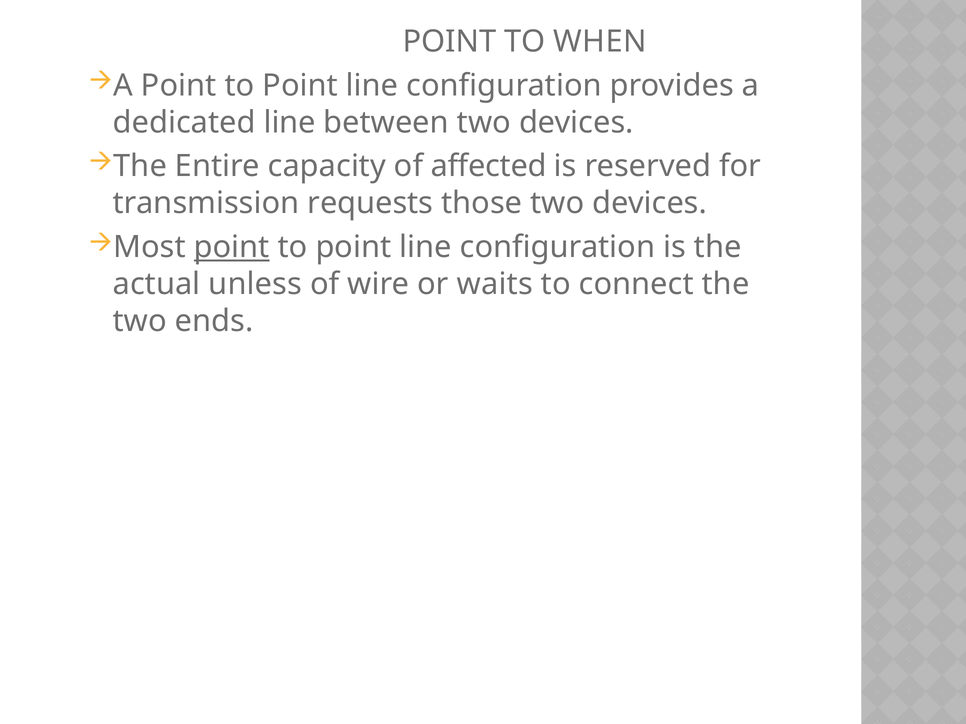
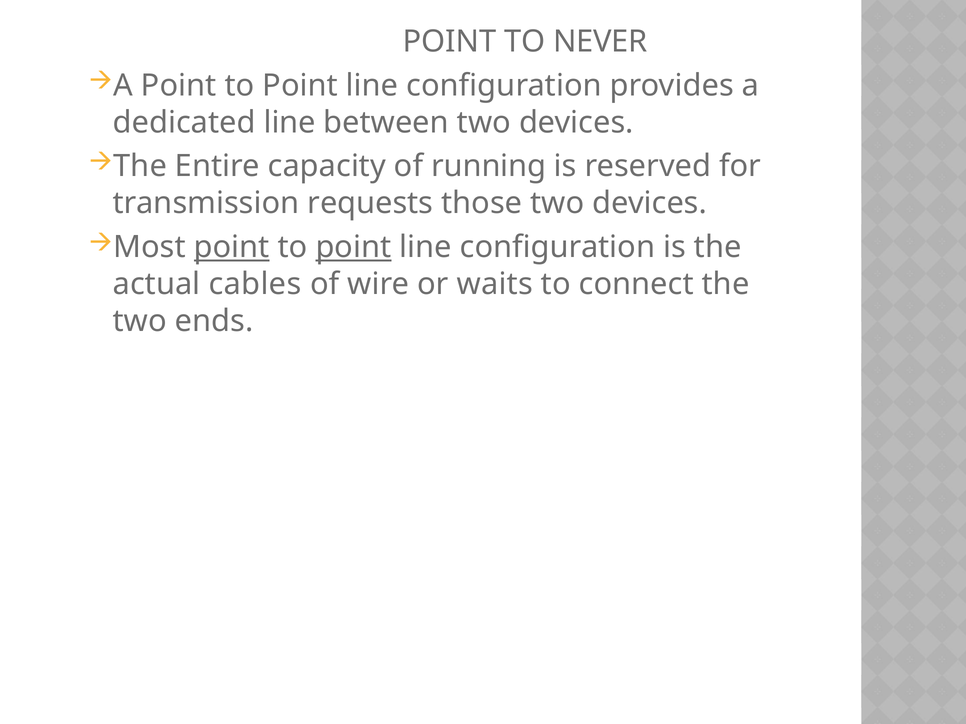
WHEN: WHEN -> NEVER
affected: affected -> running
point at (353, 247) underline: none -> present
unless: unless -> cables
